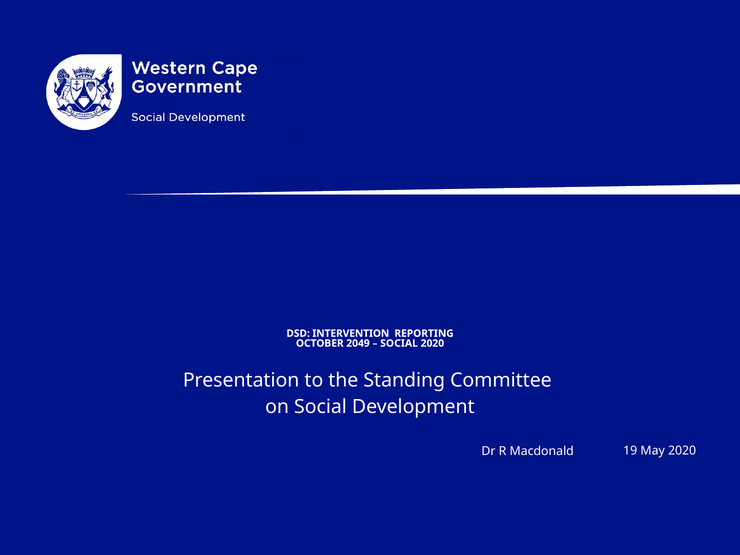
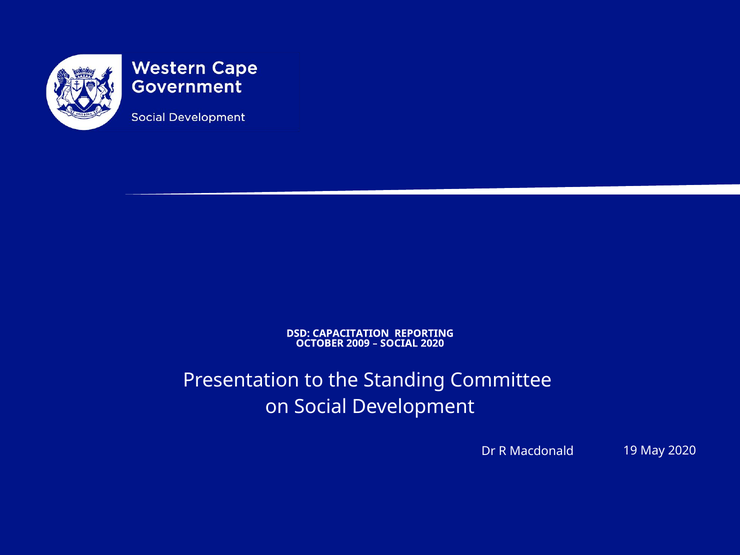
INTERVENTION: INTERVENTION -> CAPACITATION
2049: 2049 -> 2009
